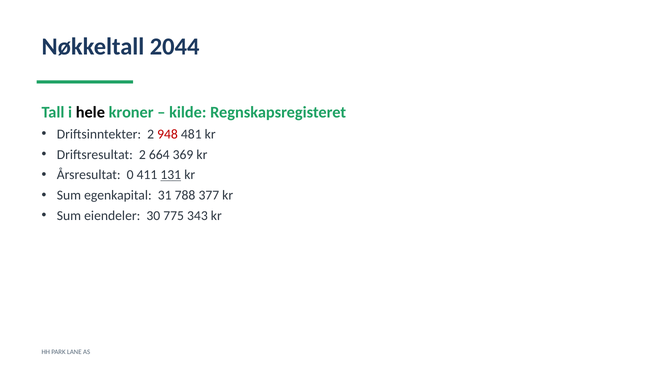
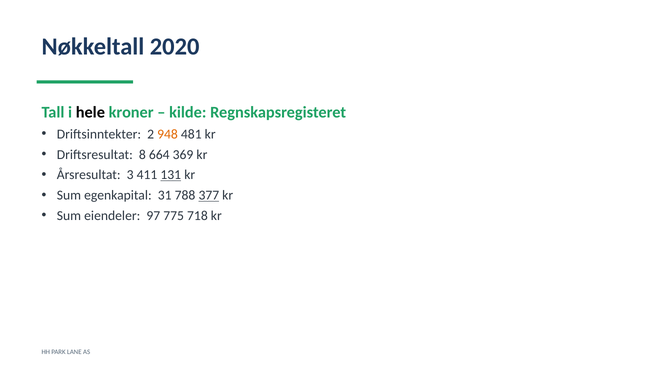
2044: 2044 -> 2020
948 colour: red -> orange
Driftsresultat 2: 2 -> 8
0: 0 -> 3
377 underline: none -> present
30: 30 -> 97
343: 343 -> 718
